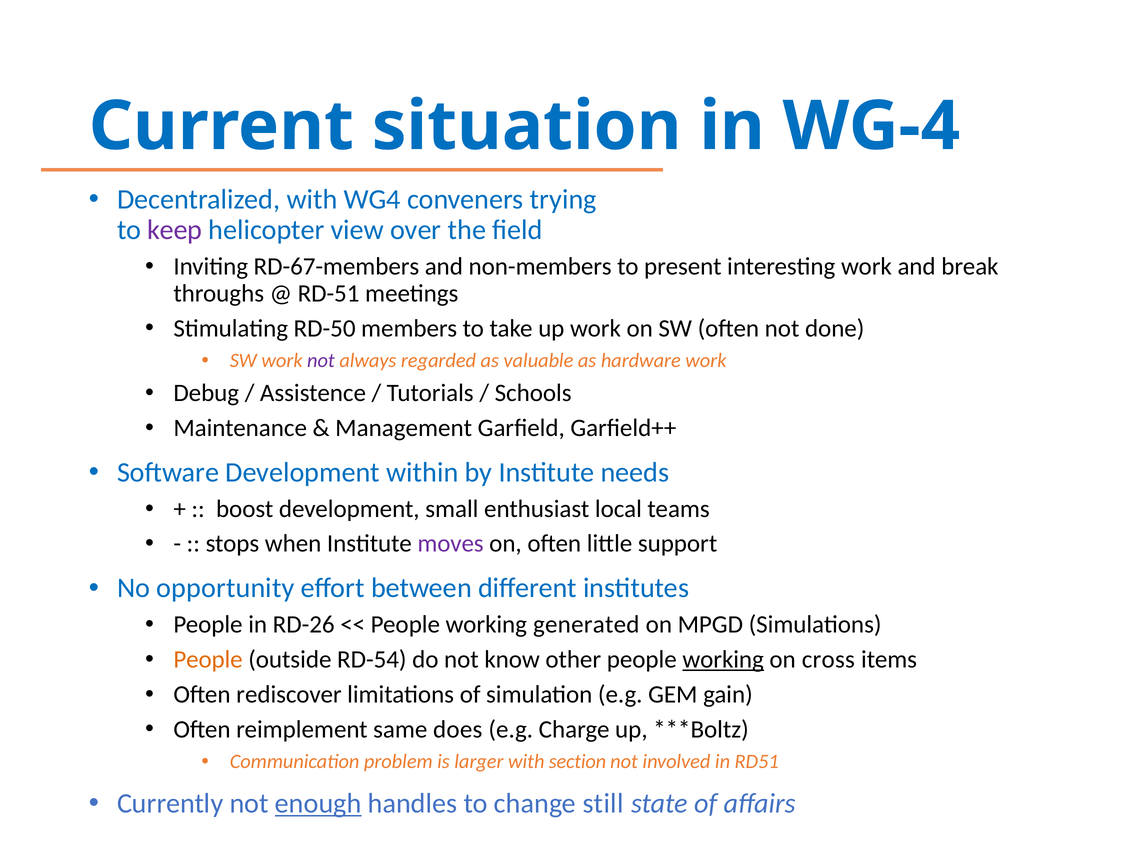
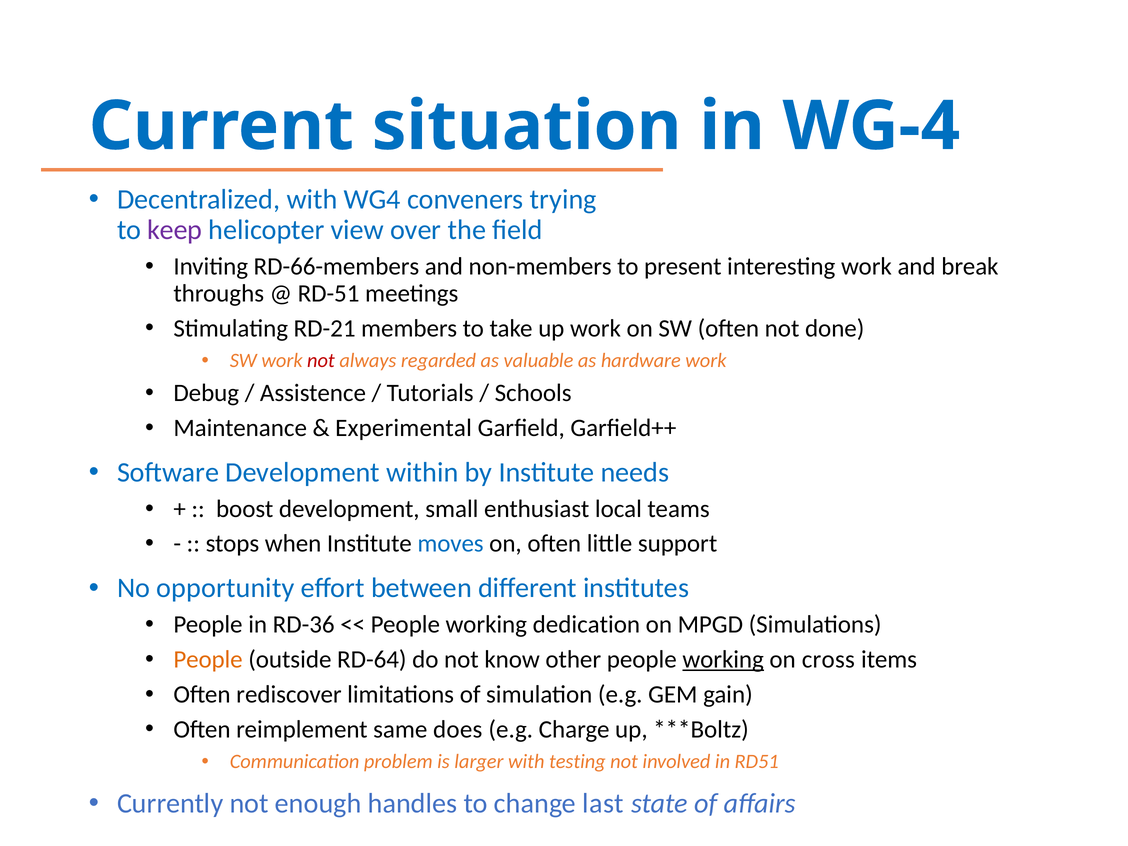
RD-67-members: RD-67-members -> RD-66-members
RD-50: RD-50 -> RD-21
not at (321, 361) colour: purple -> red
Management: Management -> Experimental
moves colour: purple -> blue
RD-26: RD-26 -> RD-36
generated: generated -> dedication
RD-54: RD-54 -> RD-64
section: section -> testing
enough underline: present -> none
still: still -> last
